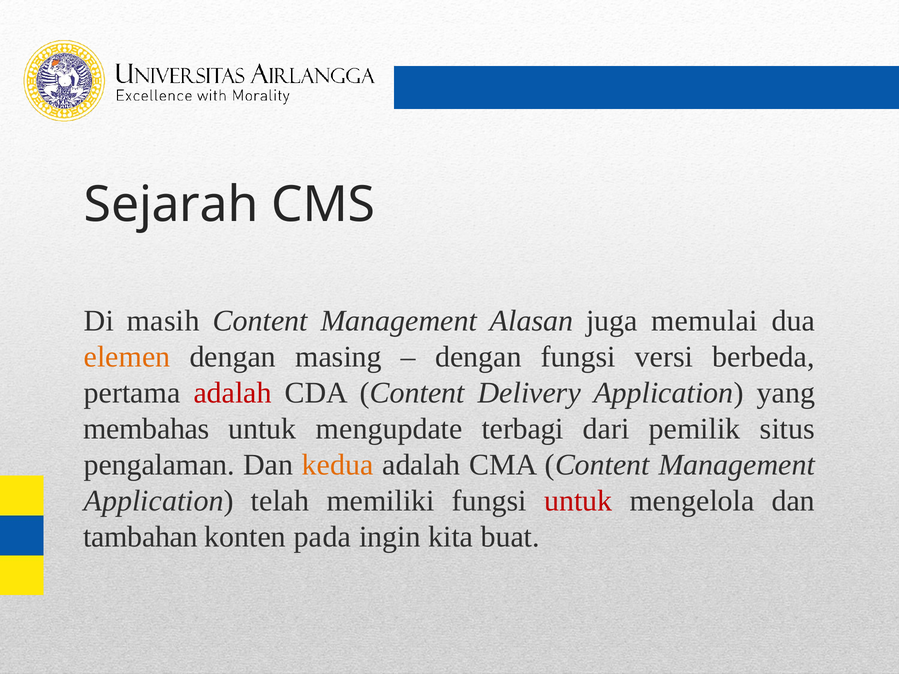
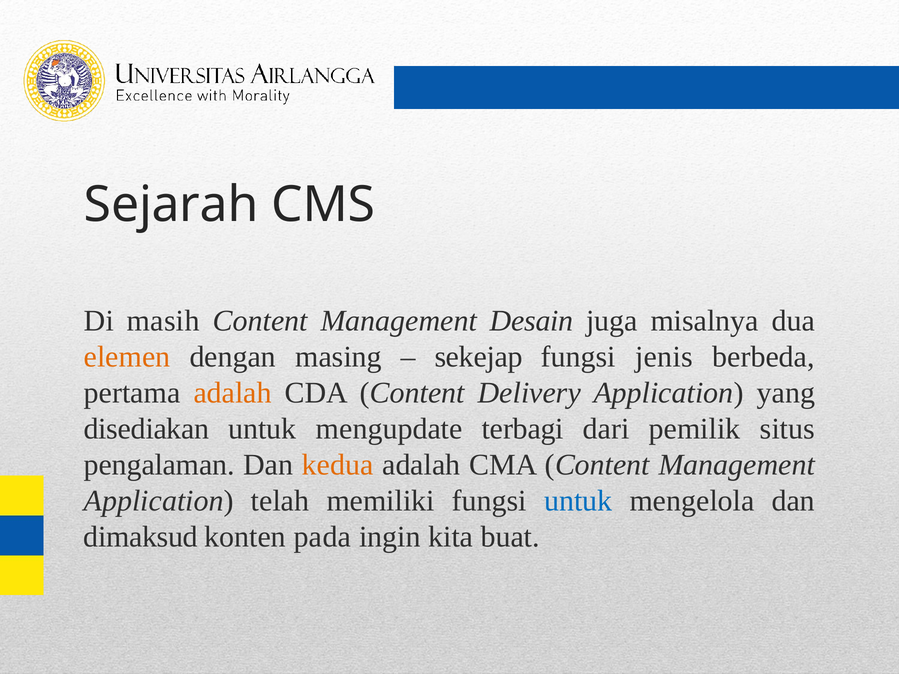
Alasan: Alasan -> Desain
memulai: memulai -> misalnya
dengan at (478, 357): dengan -> sekejap
versi: versi -> jenis
adalah at (233, 393) colour: red -> orange
membahas: membahas -> disediakan
untuk at (578, 501) colour: red -> blue
tambahan: tambahan -> dimaksud
